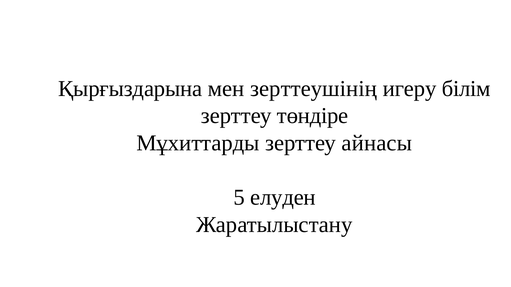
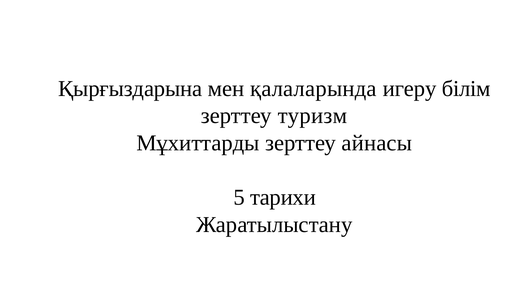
зерттеушінің: зерттеушінің -> қалаларында
төндіре: төндіре -> туризм
елуден: елуден -> тарихи
